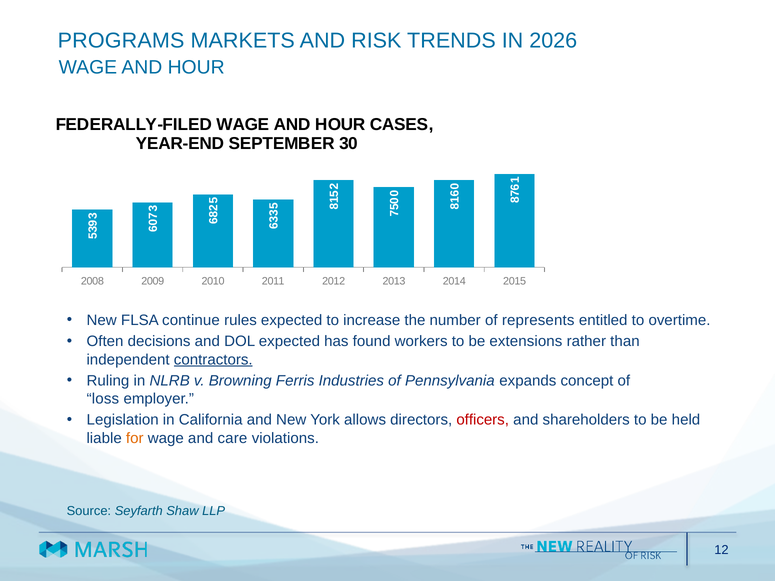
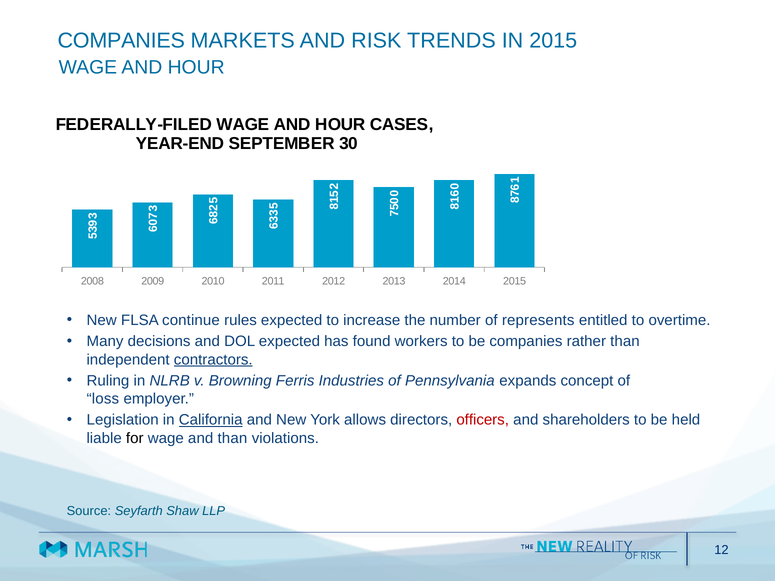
PROGRAMS at (121, 40): PROGRAMS -> COMPANIES
IN 2026: 2026 -> 2015
Often: Often -> Many
be extensions: extensions -> companies
California underline: none -> present
for colour: orange -> black
and care: care -> than
